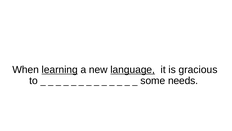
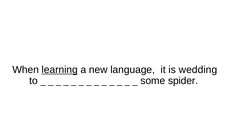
language underline: present -> none
gracious: gracious -> wedding
needs: needs -> spider
